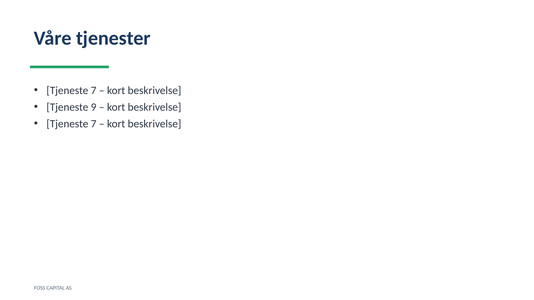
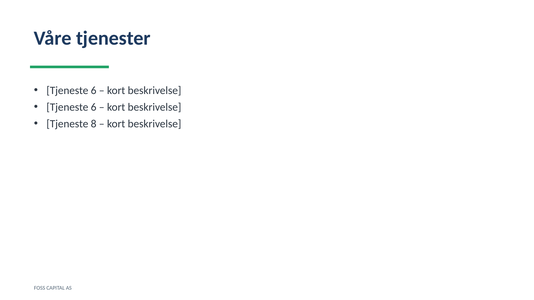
7 at (94, 90): 7 -> 6
9 at (94, 107): 9 -> 6
7 at (94, 124): 7 -> 8
